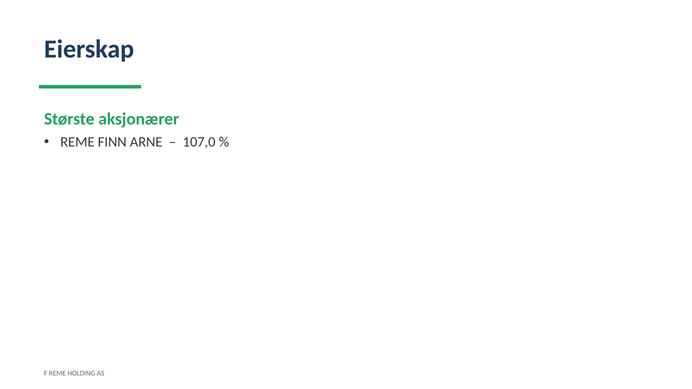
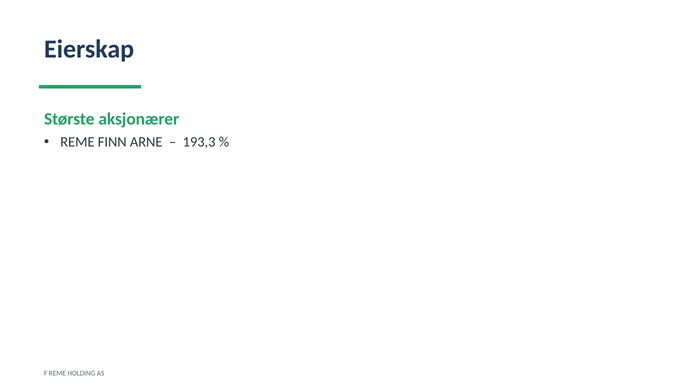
107,0: 107,0 -> 193,3
